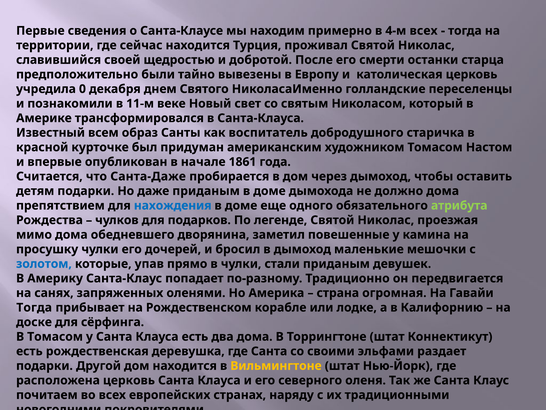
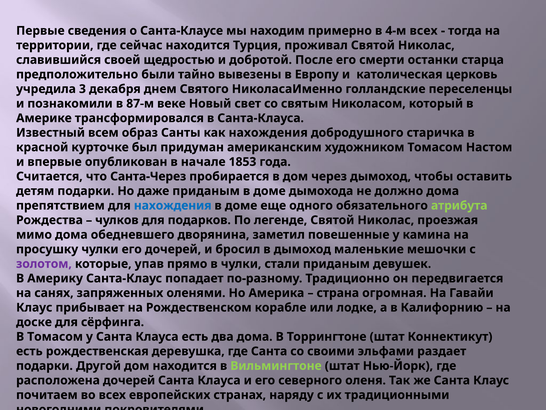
0: 0 -> 3
11-м: 11-м -> 87-м
как воспитатель: воспитатель -> нахождения
1861: 1861 -> 1853
Санта-Даже: Санта-Даже -> Санта-Через
золотом colour: blue -> purple
Тогда at (34, 307): Тогда -> Клаус
Вильмингтоне colour: yellow -> light green
расположена церковь: церковь -> дочерей
